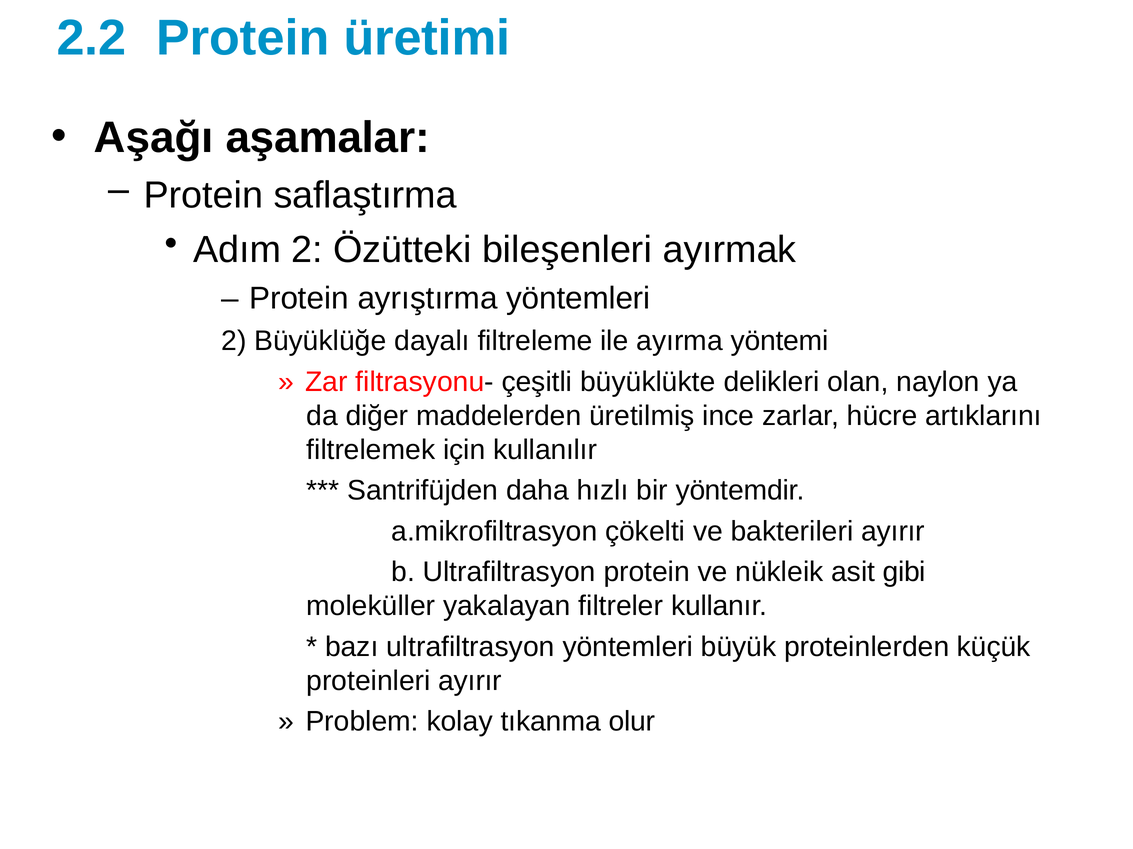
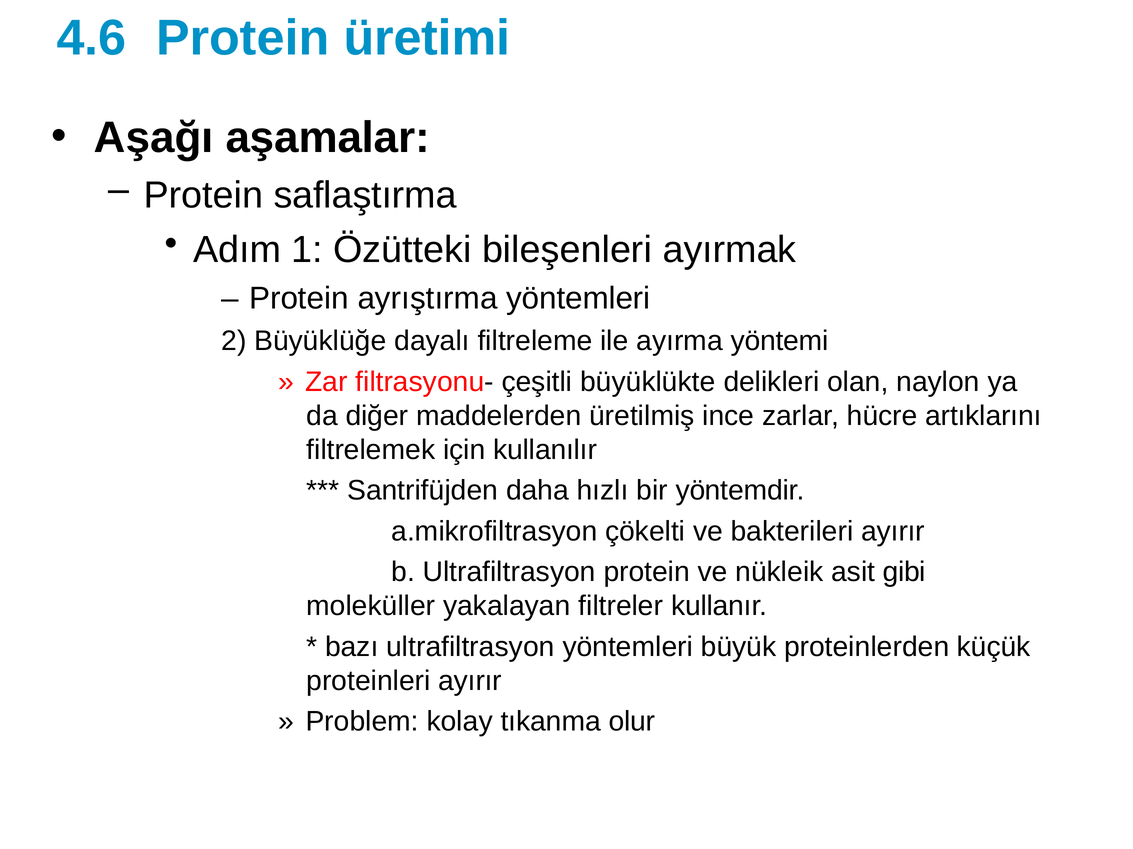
2.2: 2.2 -> 4.6
Adım 2: 2 -> 1
